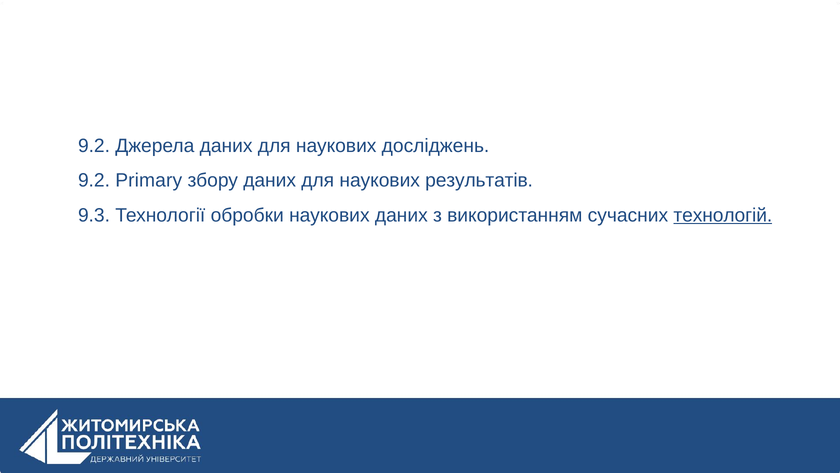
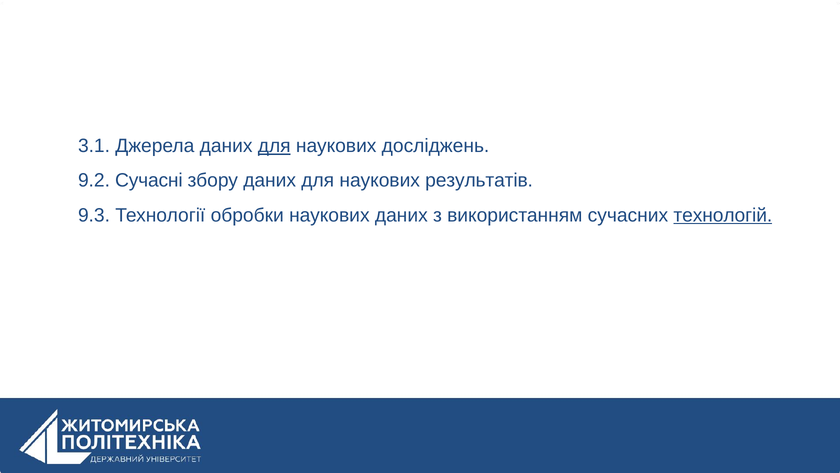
9.2 at (94, 146): 9.2 -> 3.1
для at (274, 146) underline: none -> present
Primary: Primary -> Сучасні
